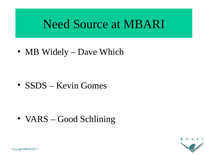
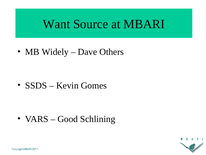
Need: Need -> Want
Which: Which -> Others
